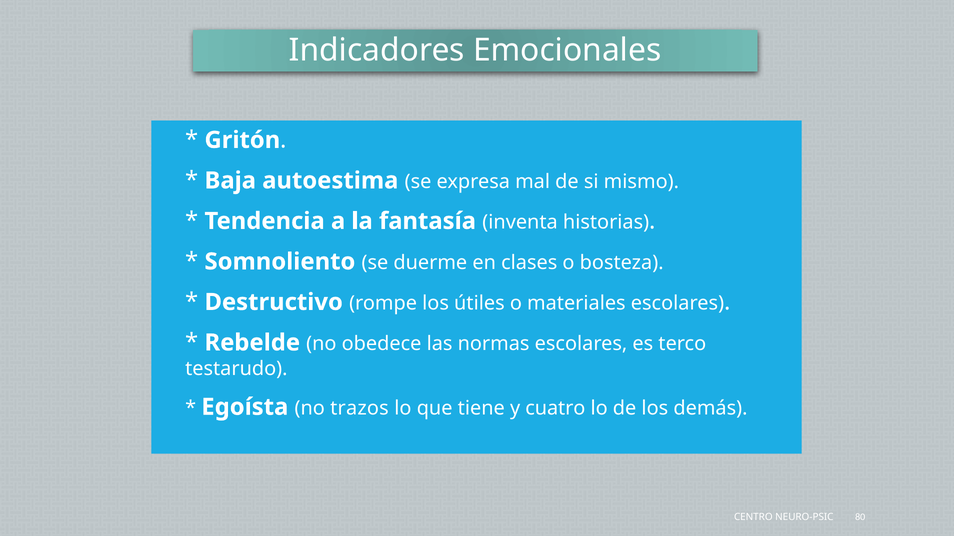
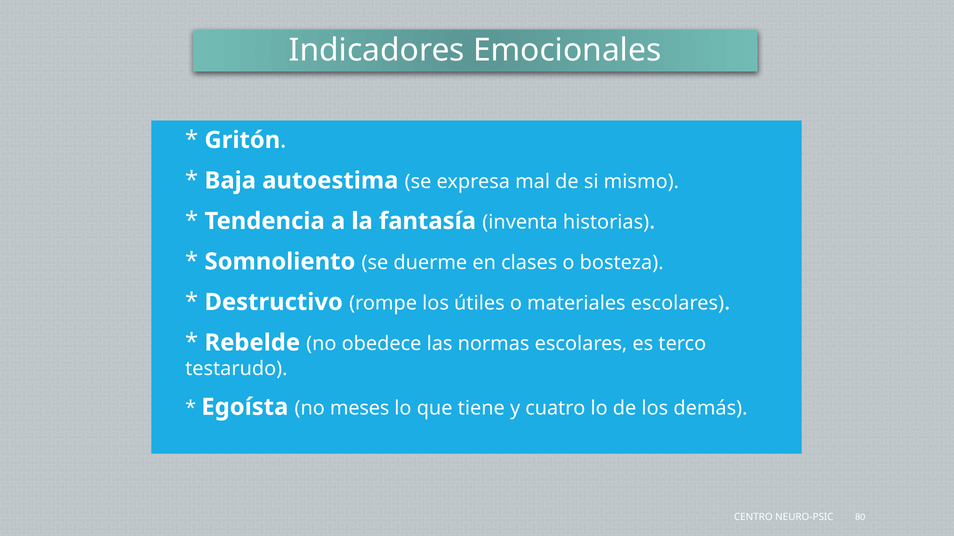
trazos: trazos -> meses
